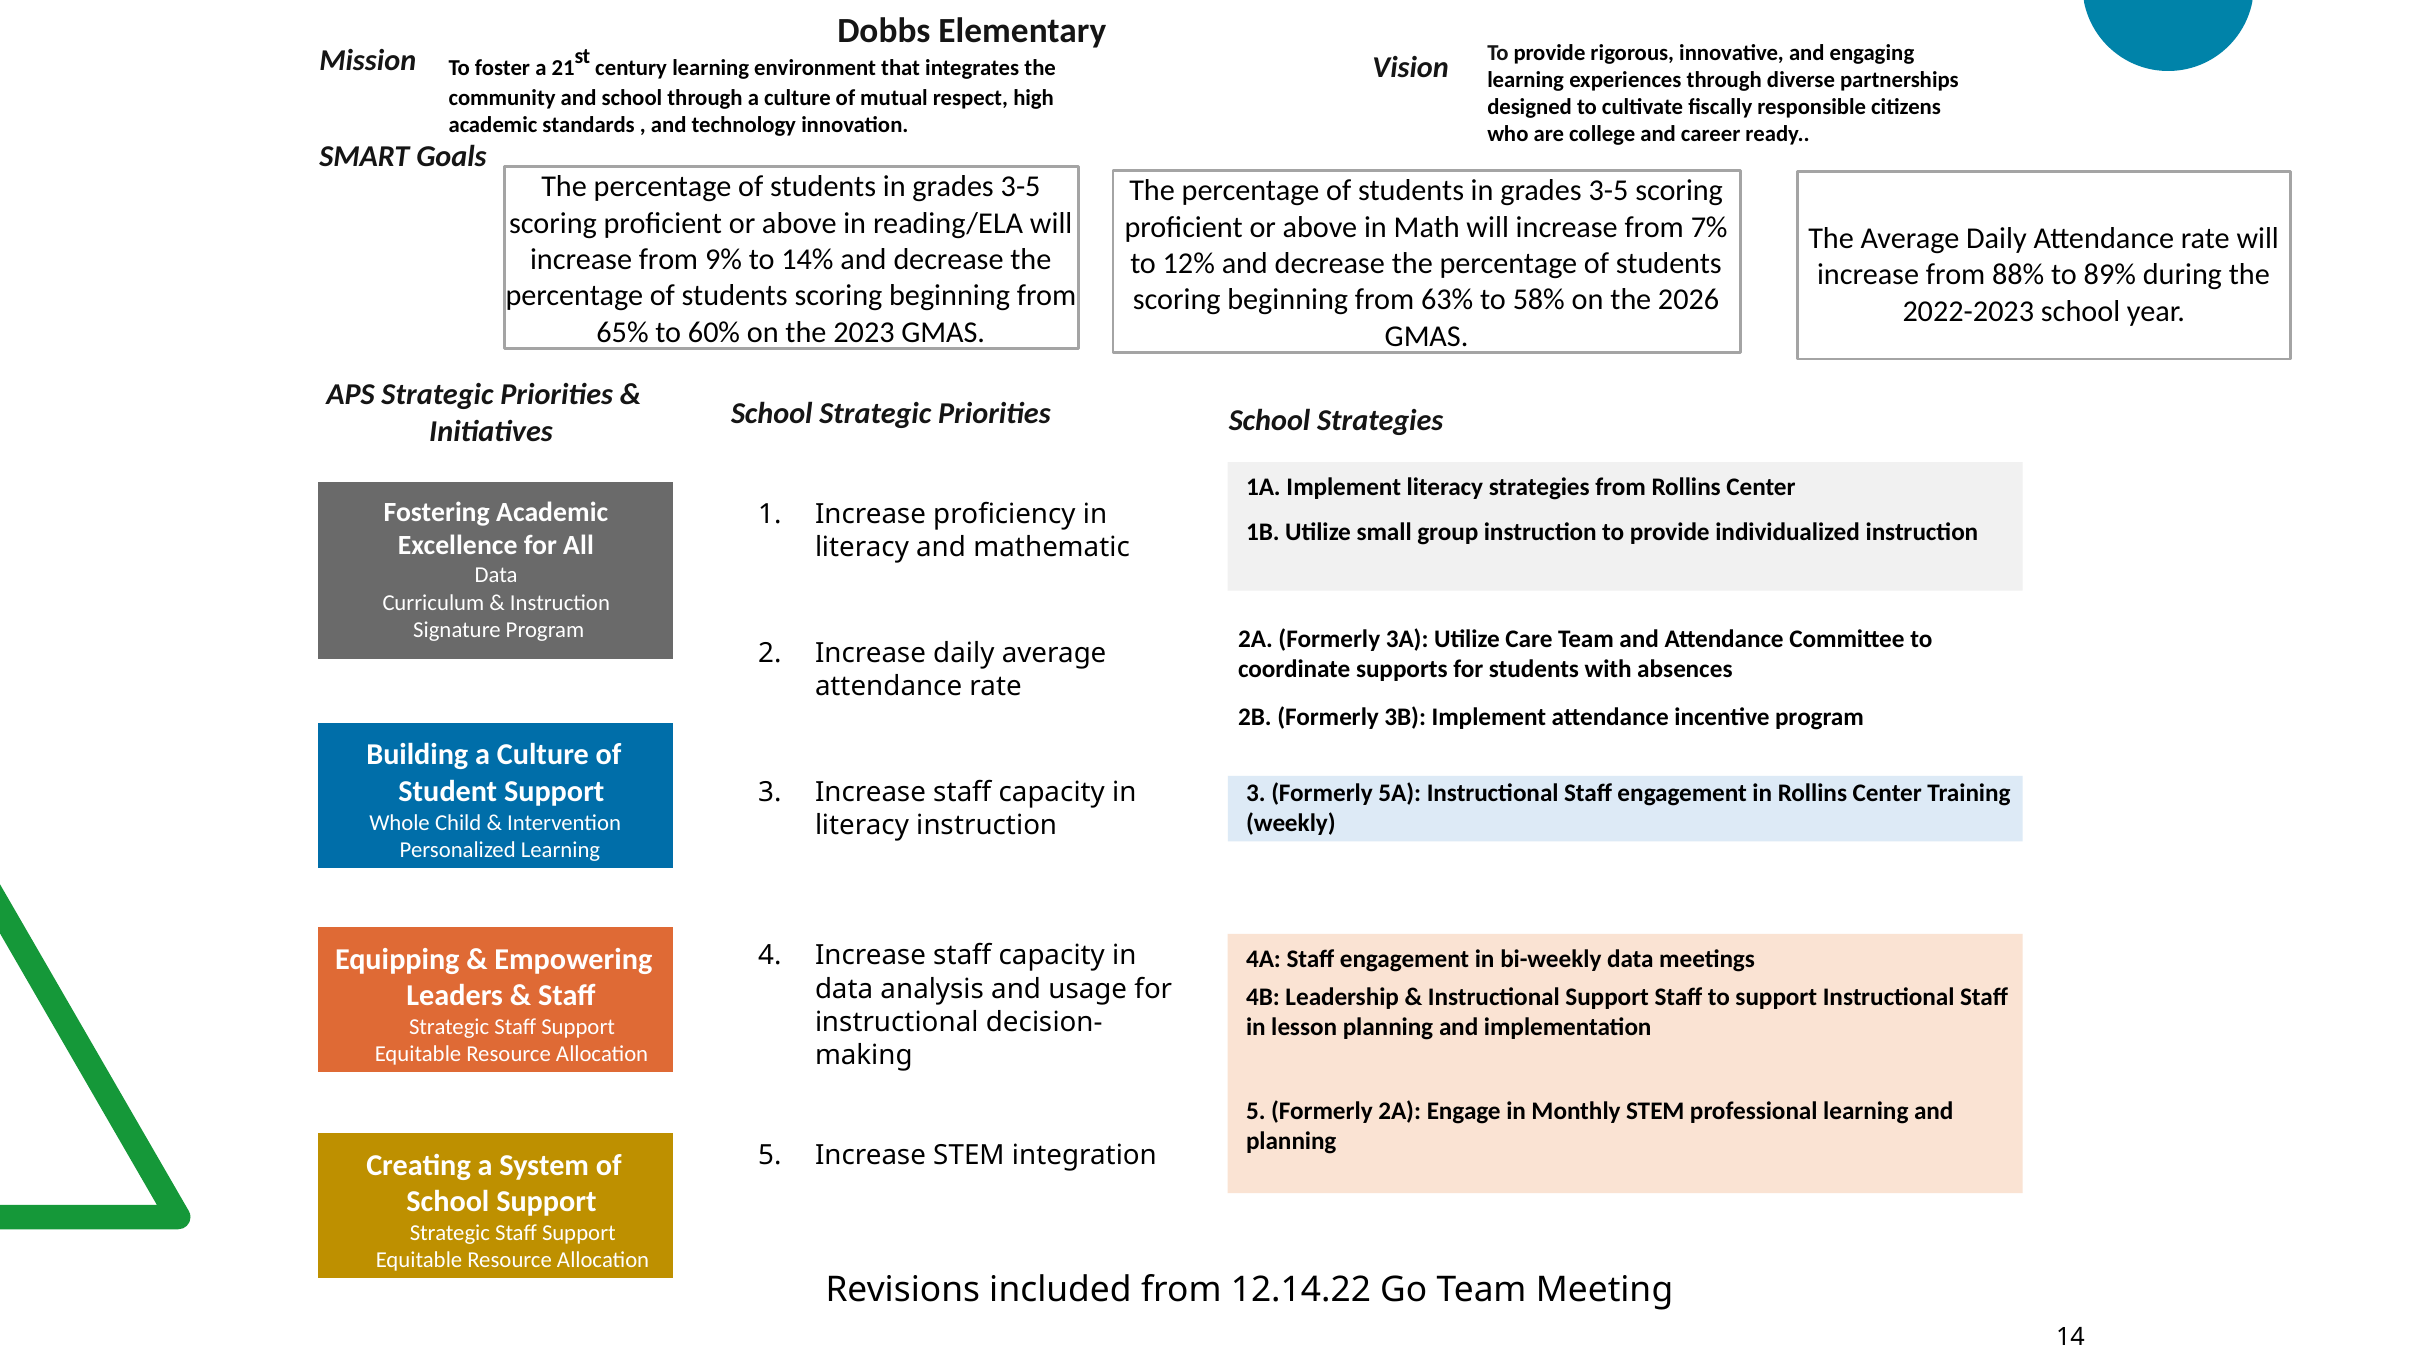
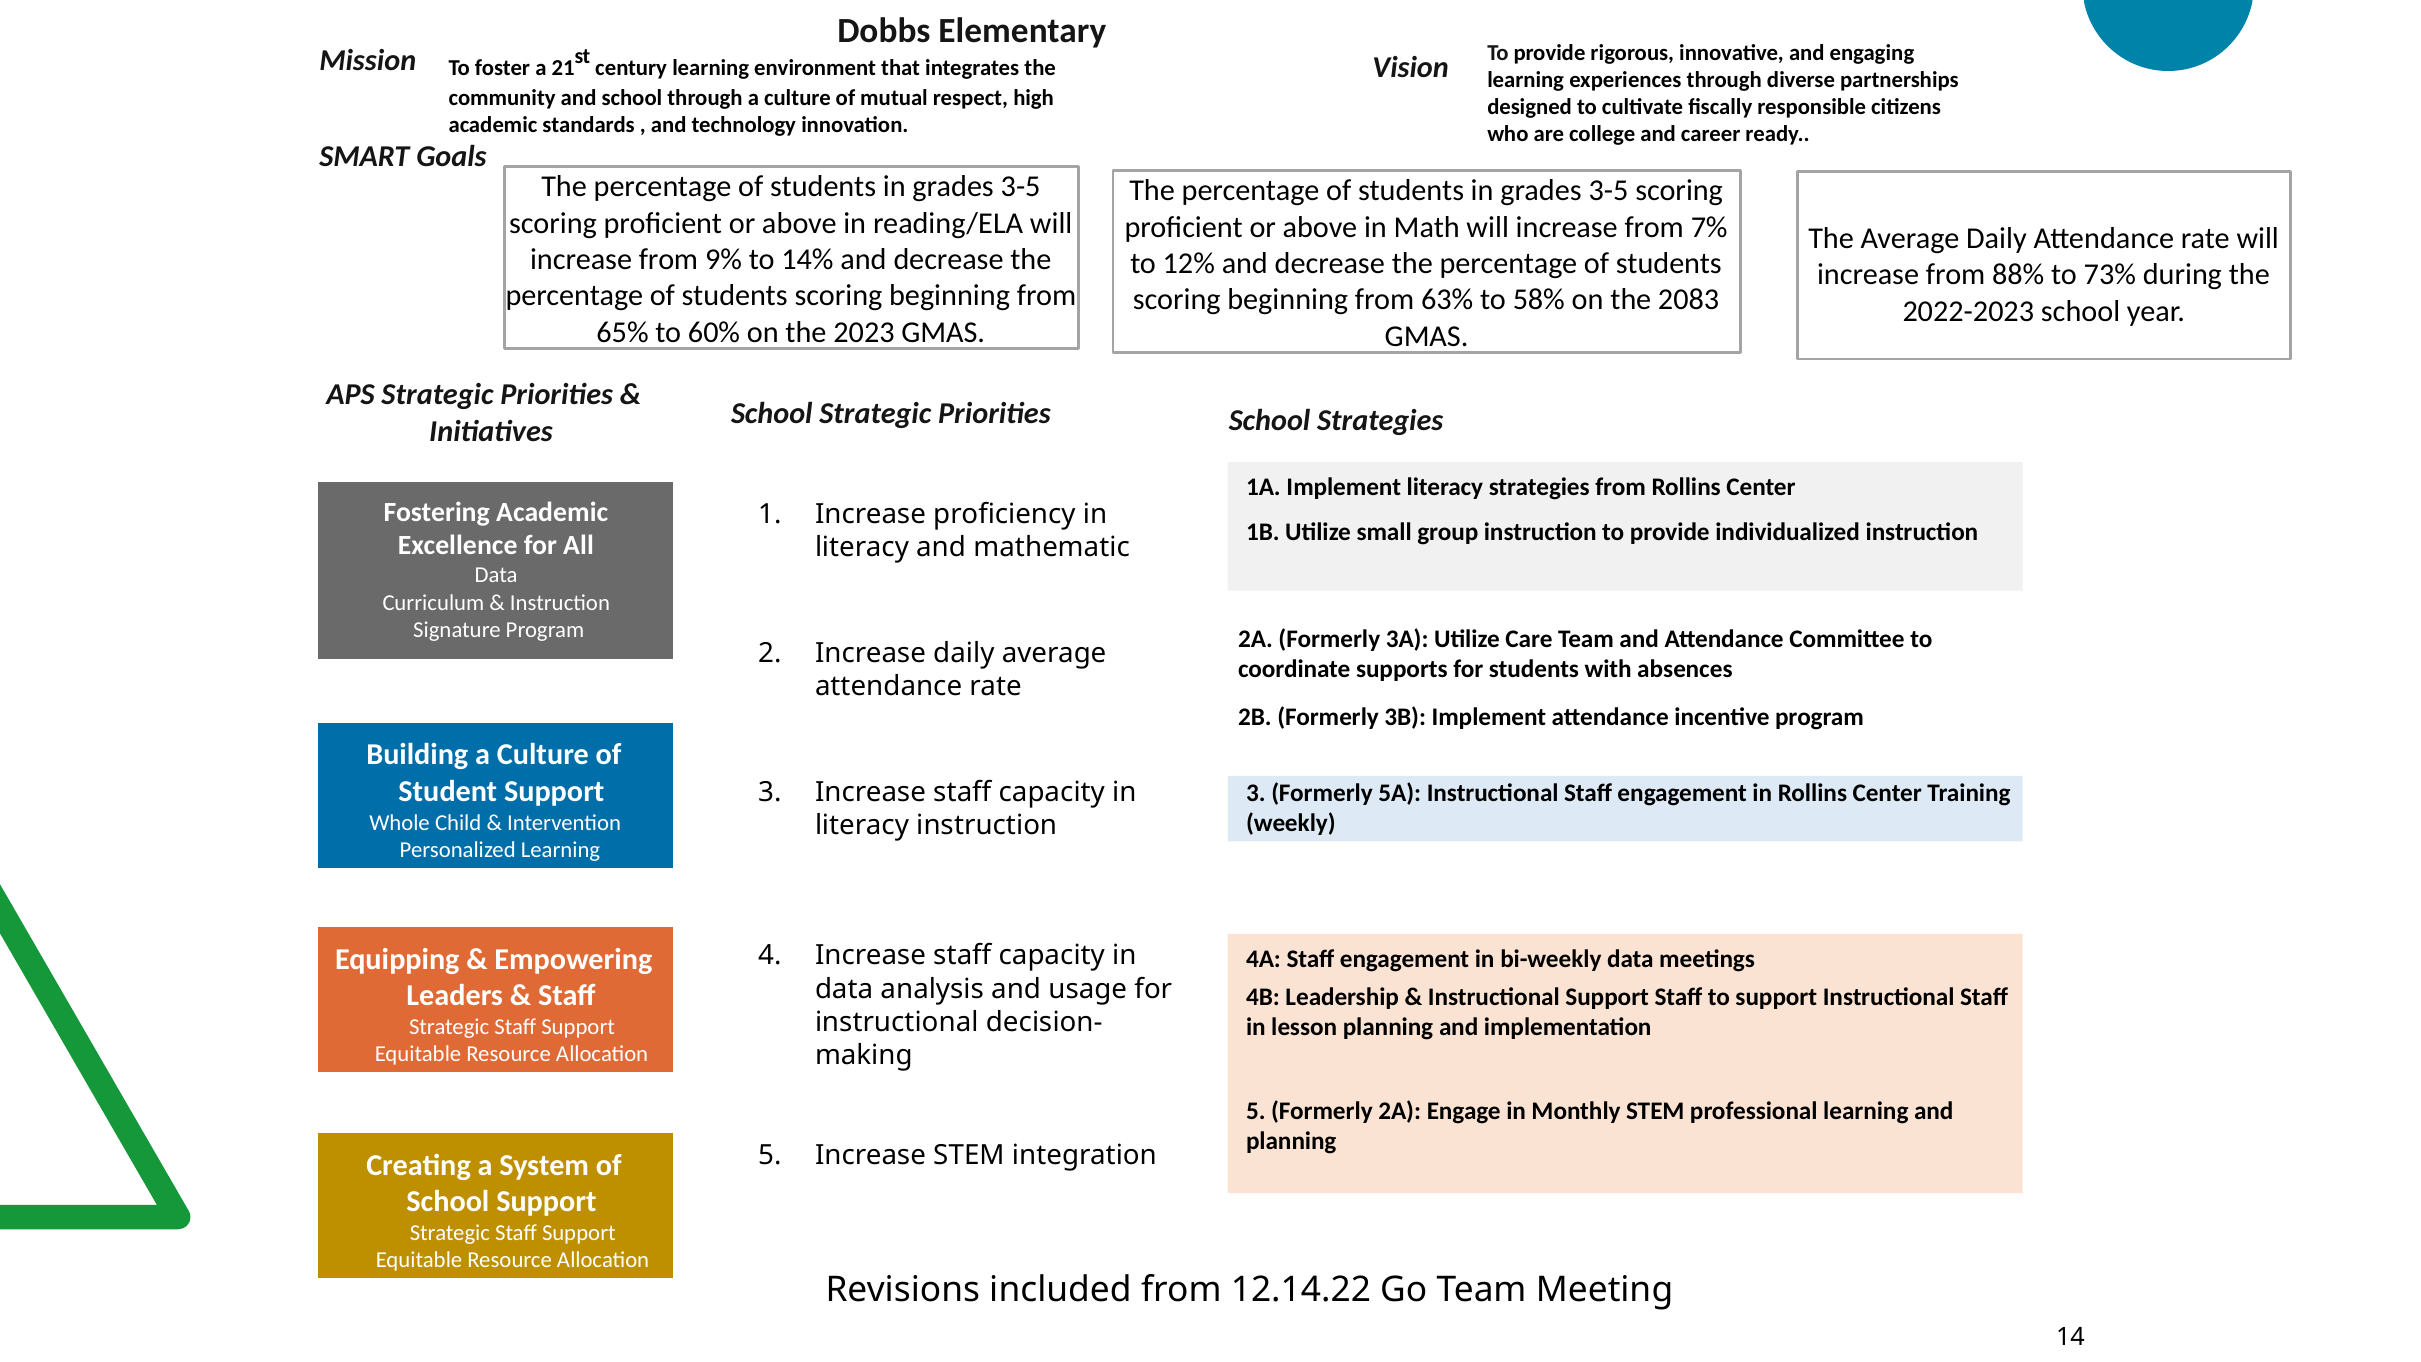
89%: 89% -> 73%
2026: 2026 -> 2083
